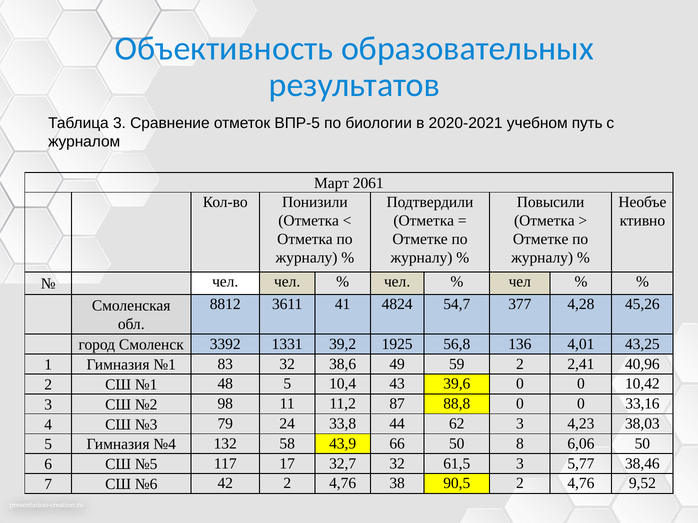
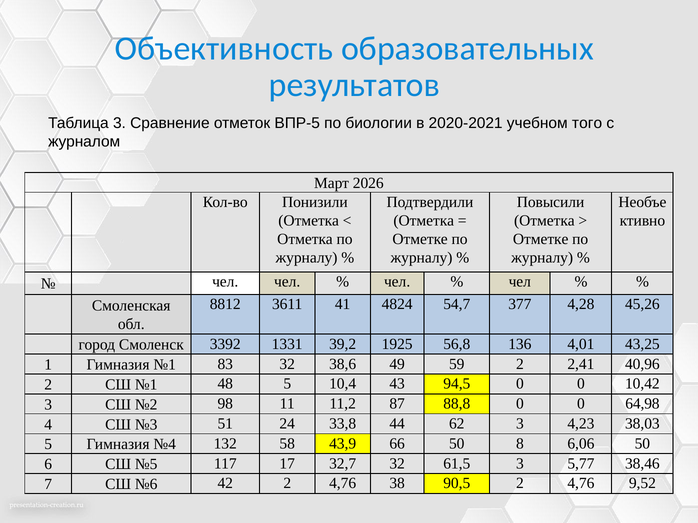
путь: путь -> того
2061: 2061 -> 2026
39,6: 39,6 -> 94,5
33,16: 33,16 -> 64,98
79: 79 -> 51
